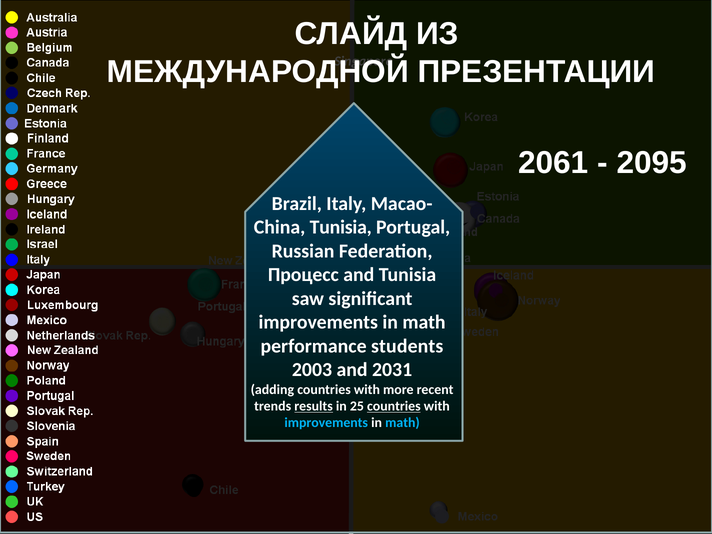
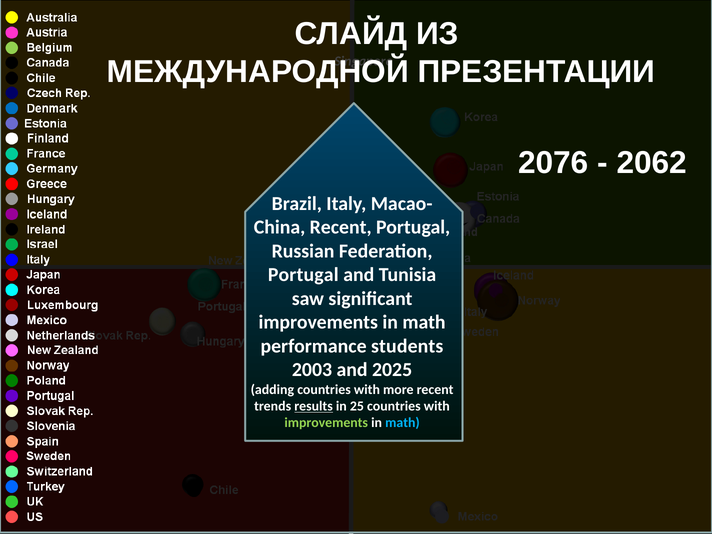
2061: 2061 -> 2076
2095: 2095 -> 2062
Tunisia at (341, 227): Tunisia -> Recent
Процесс at (303, 275): Процесс -> Portugal
2031: 2031 -> 2025
countries at (394, 406) underline: present -> none
improvements at (326, 423) colour: light blue -> light green
